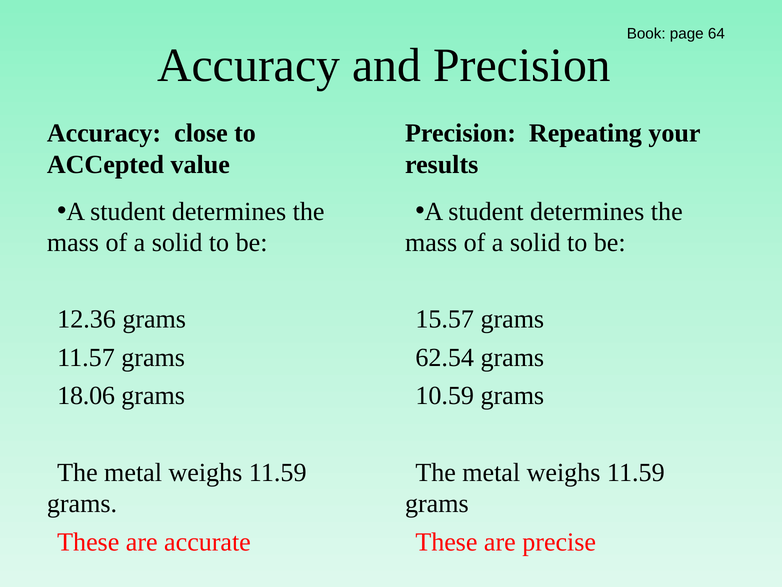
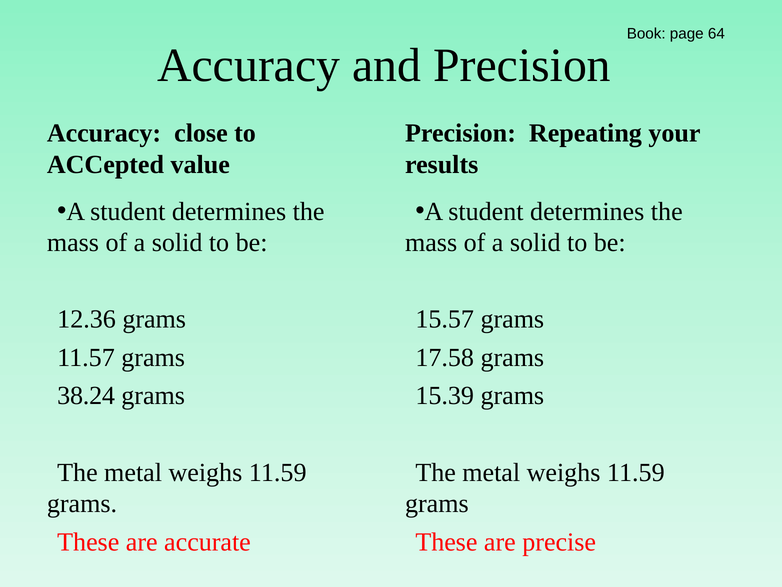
62.54: 62.54 -> 17.58
18.06: 18.06 -> 38.24
10.59: 10.59 -> 15.39
